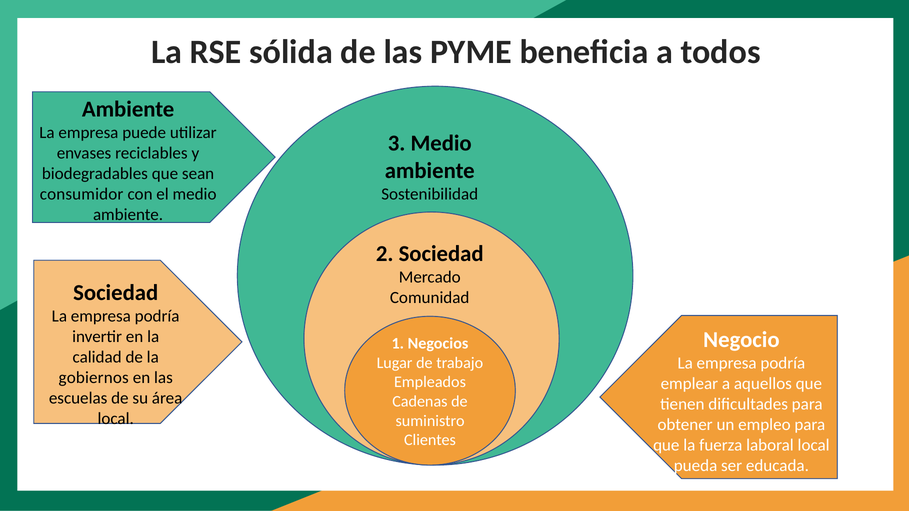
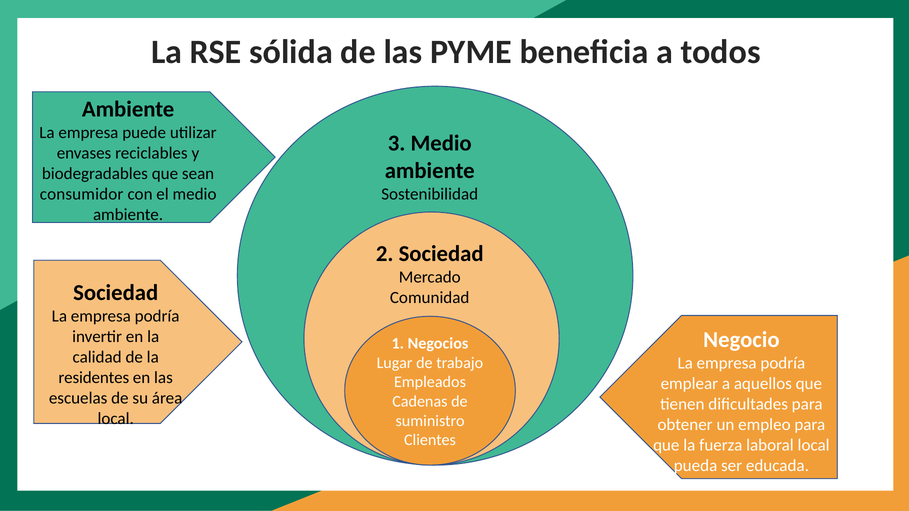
gobiernos: gobiernos -> residentes
